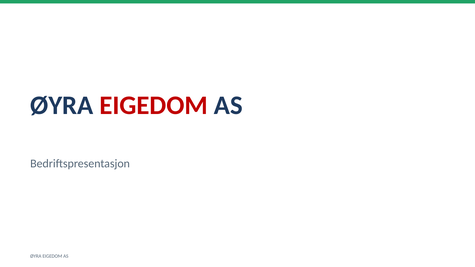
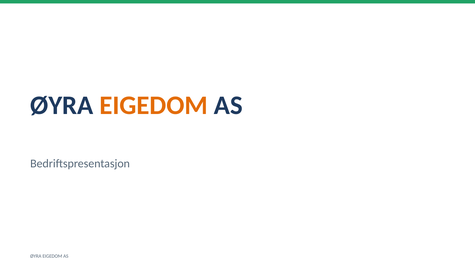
EIGEDOM at (154, 105) colour: red -> orange
